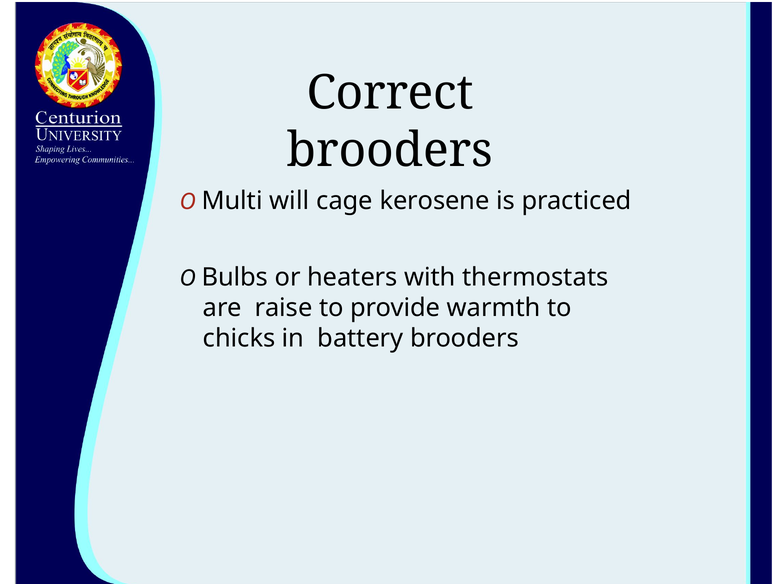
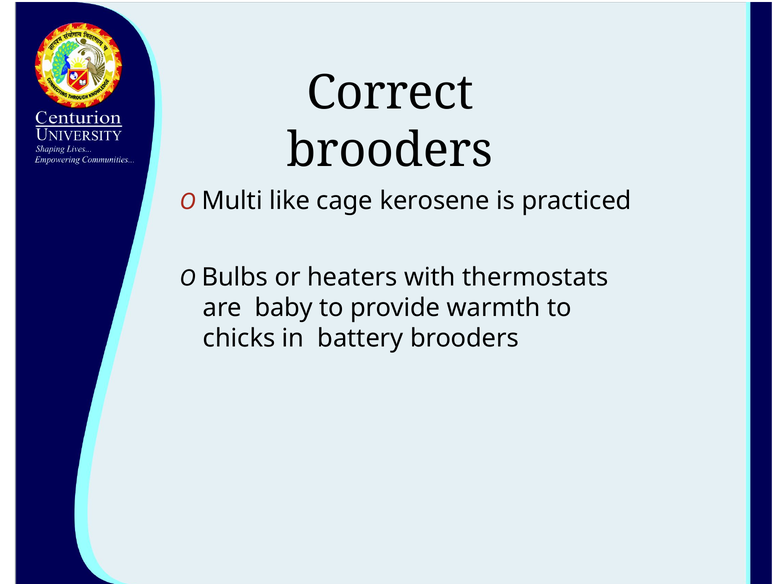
will: will -> like
raise: raise -> baby
